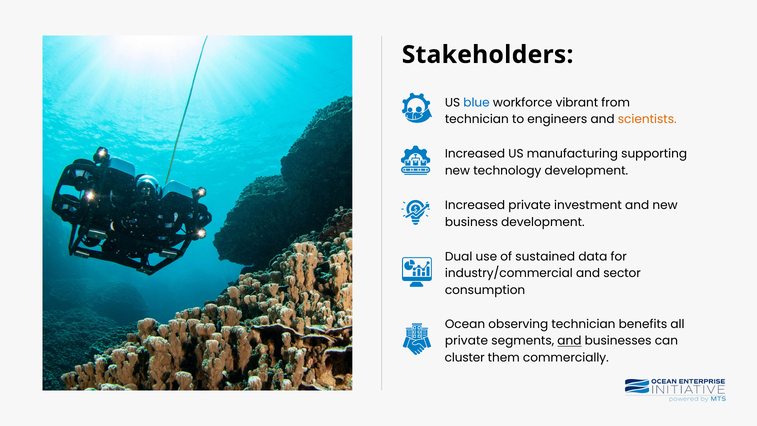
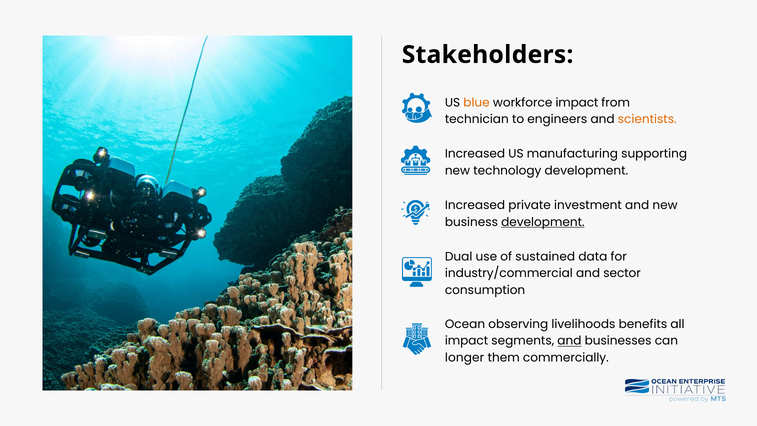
blue colour: blue -> orange
workforce vibrant: vibrant -> impact
development at (543, 222) underline: none -> present
observing technician: technician -> livelihoods
private at (466, 341): private -> impact
cluster: cluster -> longer
